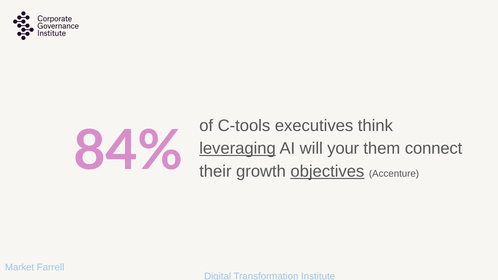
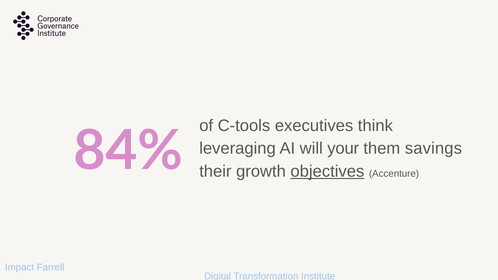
leveraging underline: present -> none
connect: connect -> savings
Market: Market -> Impact
